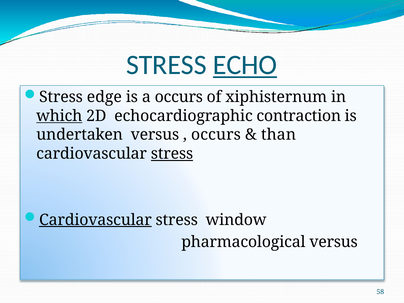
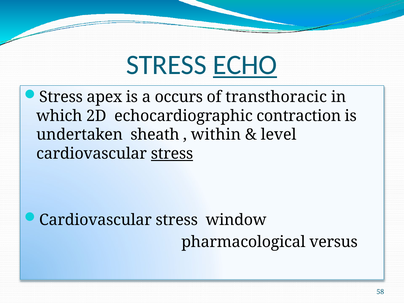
edge: edge -> apex
xiphisternum: xiphisternum -> transthoracic
which underline: present -> none
undertaken versus: versus -> sheath
occurs at (216, 135): occurs -> within
than: than -> level
Cardiovascular at (95, 220) underline: present -> none
